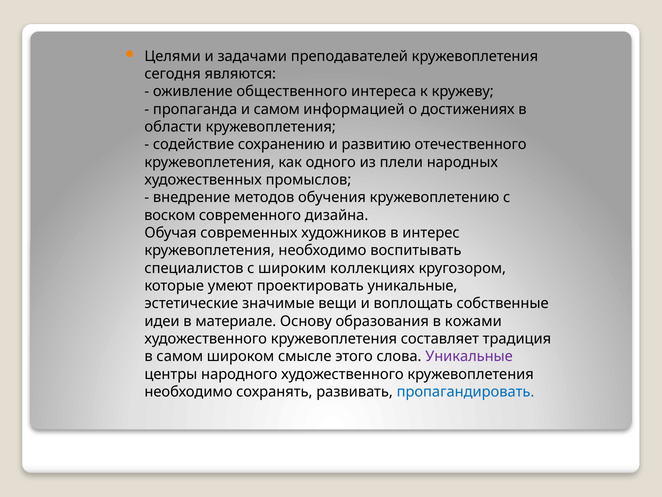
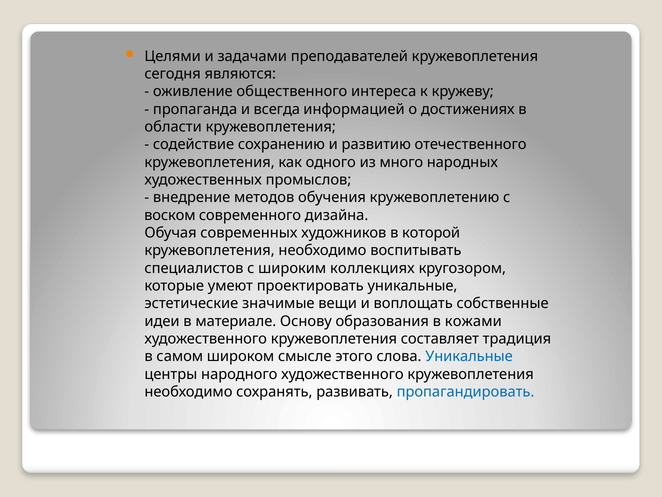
и самом: самом -> всегда
плели: плели -> много
интерес: интерес -> которой
Уникальные at (469, 356) colour: purple -> blue
